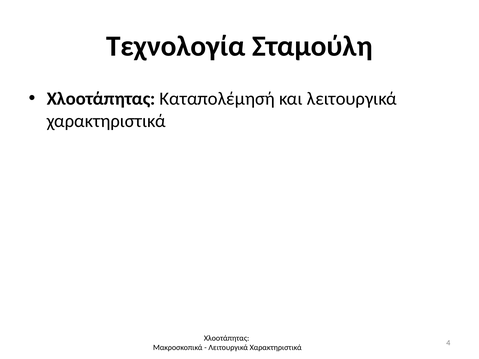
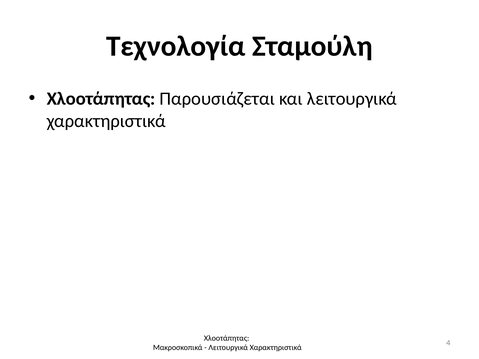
Καταπολέμησή: Καταπολέμησή -> Παρουσιάζεται
